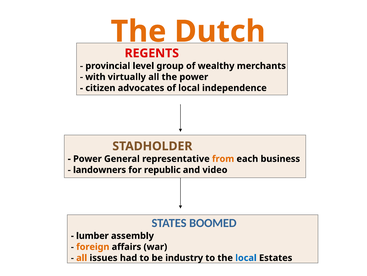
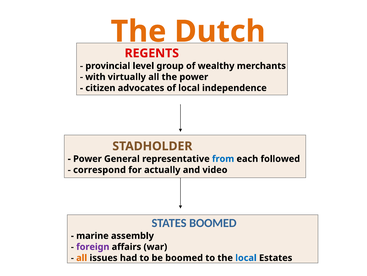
from colour: orange -> blue
business: business -> followed
landowners: landowners -> correspond
republic: republic -> actually
lumber: lumber -> marine
foreign colour: orange -> purple
be industry: industry -> boomed
